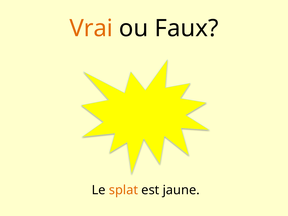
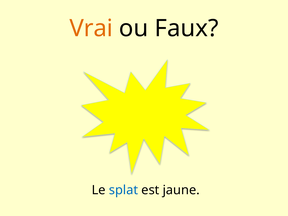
splat colour: orange -> blue
